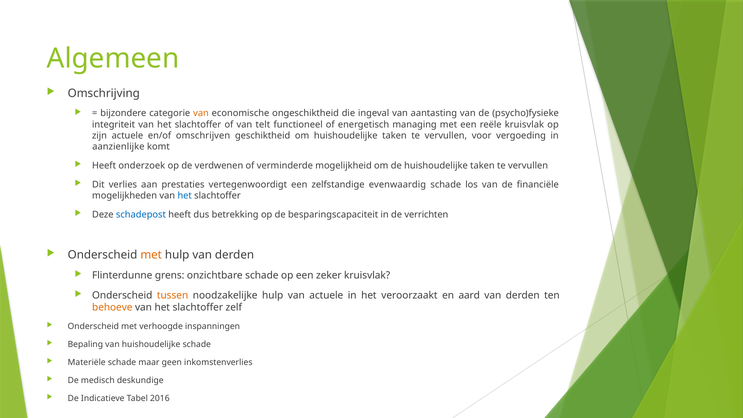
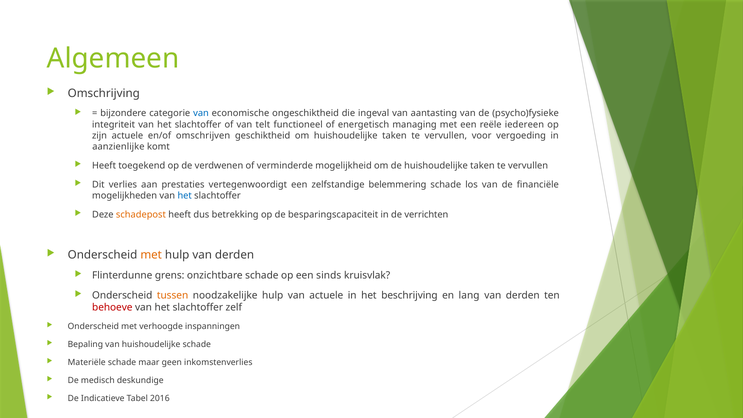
van at (201, 113) colour: orange -> blue
reële kruisvlak: kruisvlak -> iedereen
onderzoek: onderzoek -> toegekend
evenwaardig: evenwaardig -> belemmering
schadepost colour: blue -> orange
zeker: zeker -> sinds
veroorzaakt: veroorzaakt -> beschrijving
aard: aard -> lang
behoeve colour: orange -> red
